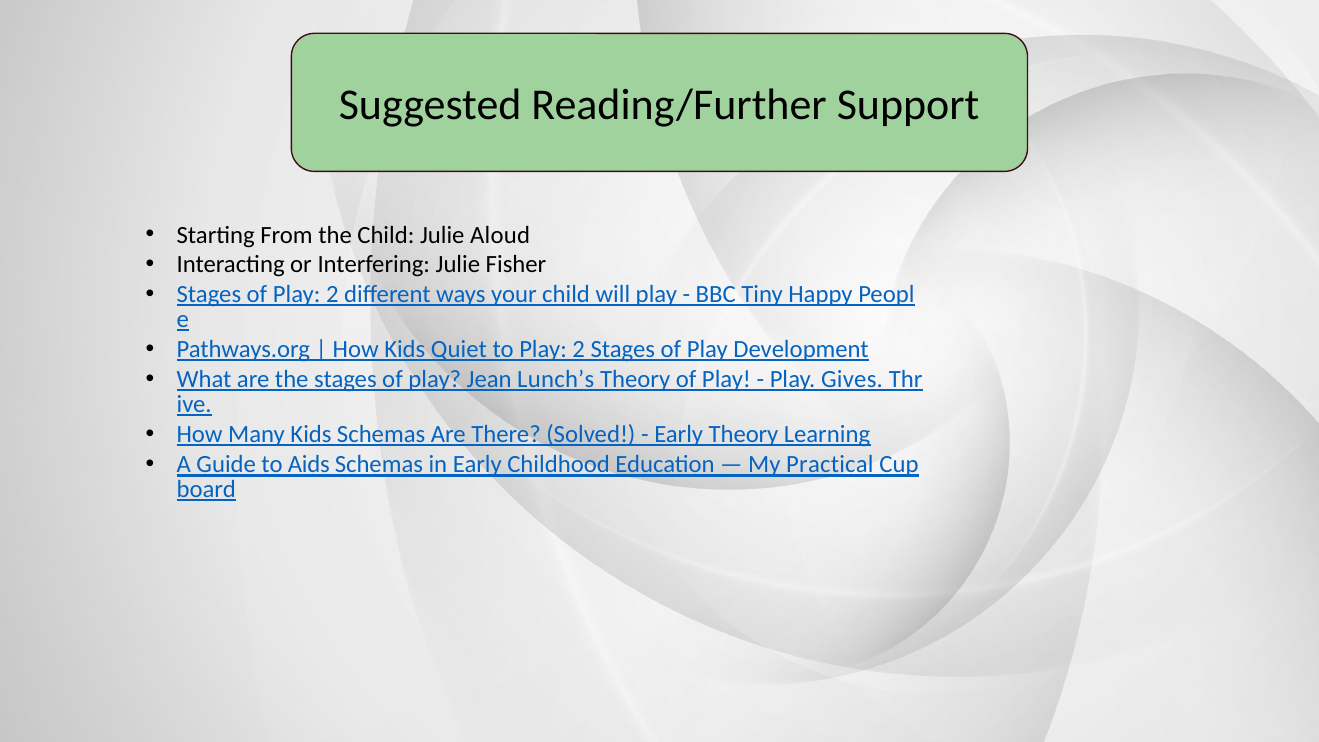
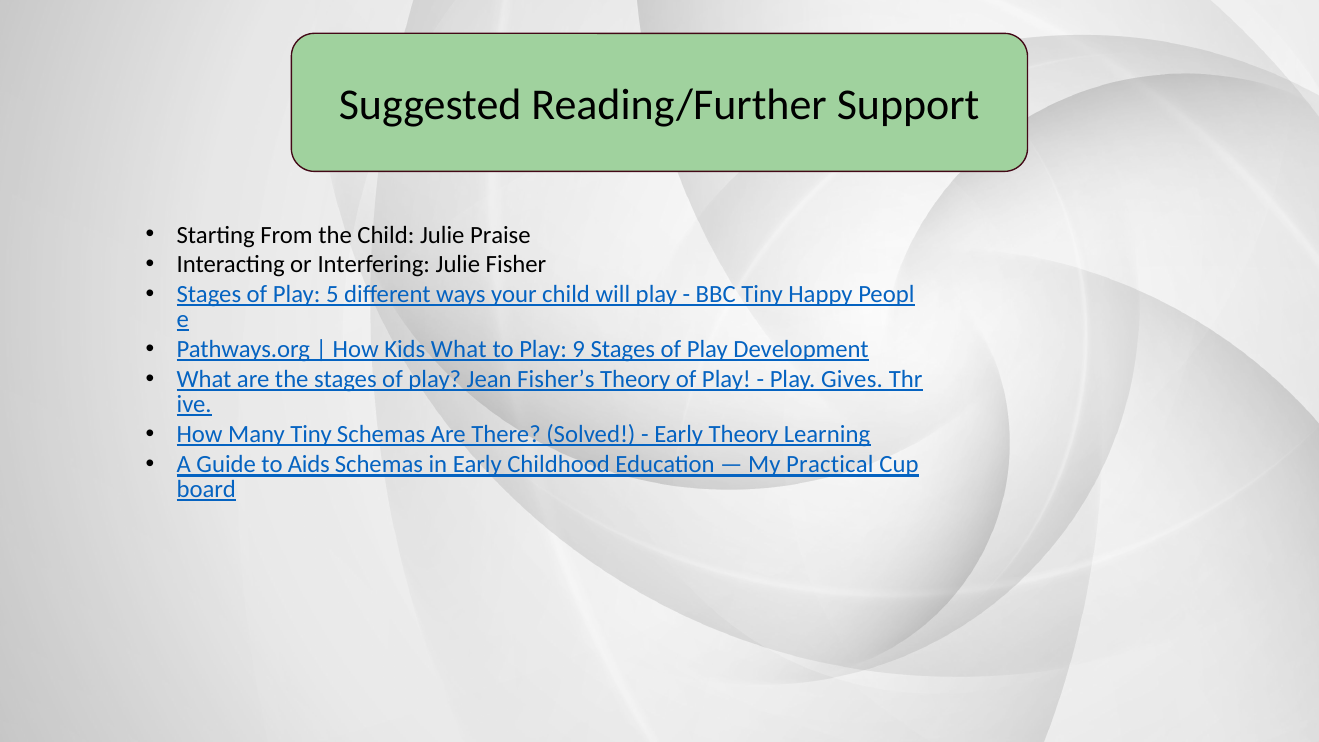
Aloud: Aloud -> Praise
of Play 2: 2 -> 5
Kids Quiet: Quiet -> What
to Play 2: 2 -> 9
Lunch’s: Lunch’s -> Fisher’s
Many Kids: Kids -> Tiny
